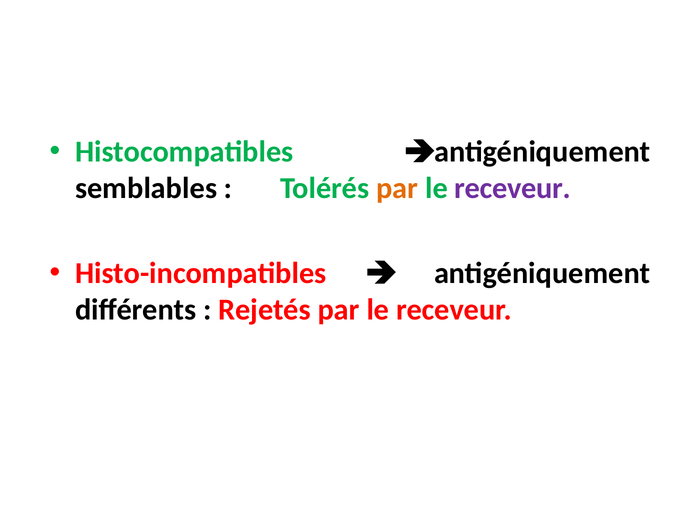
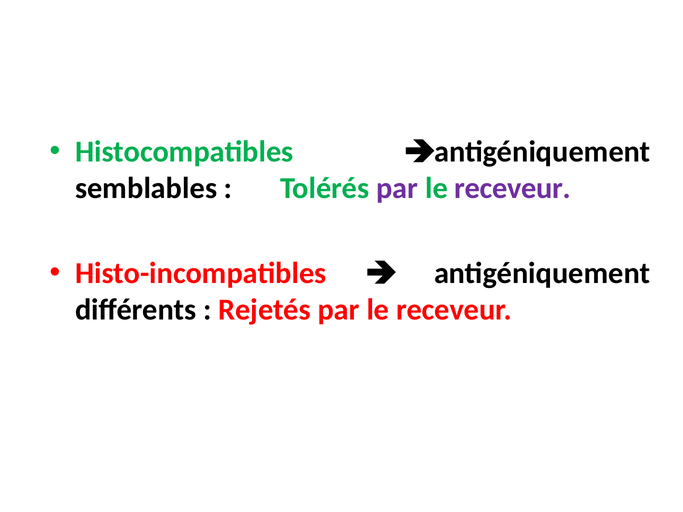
par at (397, 188) colour: orange -> purple
